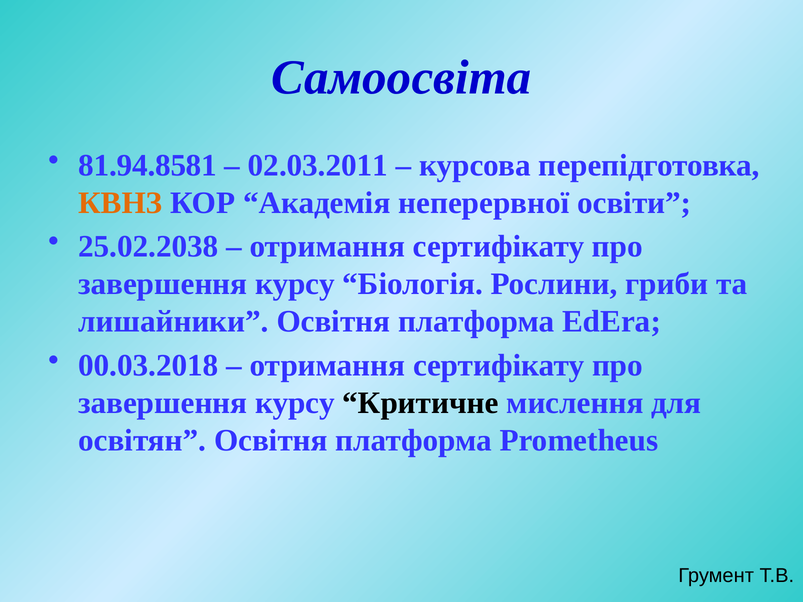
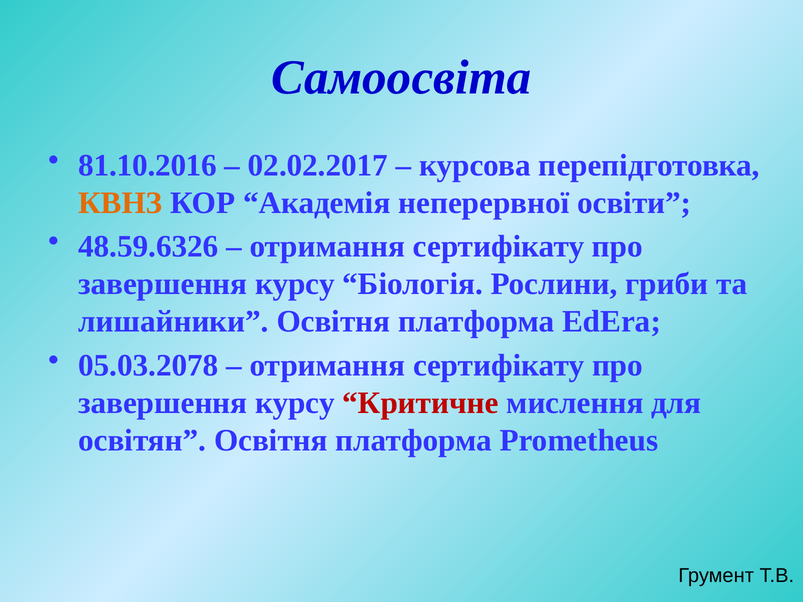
81.94.8581: 81.94.8581 -> 81.10.2016
02.03.2011: 02.03.2011 -> 02.02.2017
25.02.2038: 25.02.2038 -> 48.59.6326
00.03.2018: 00.03.2018 -> 05.03.2078
Критичне colour: black -> red
